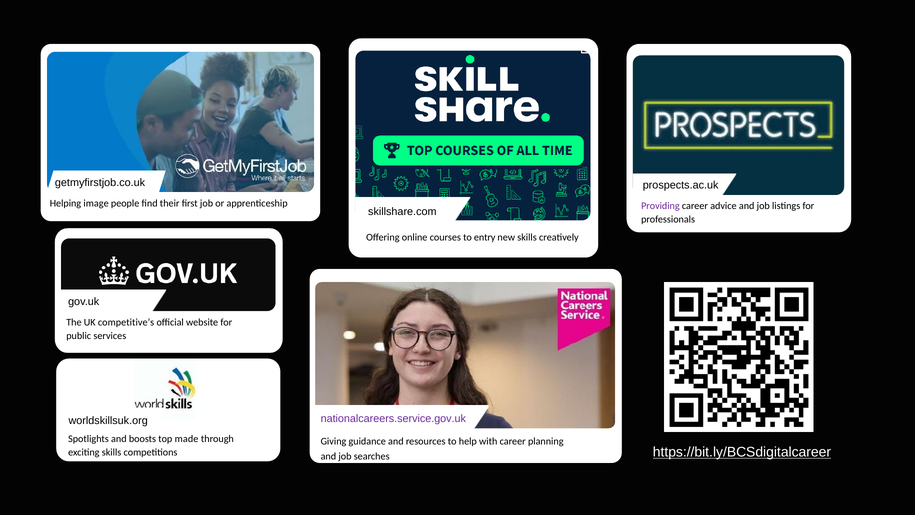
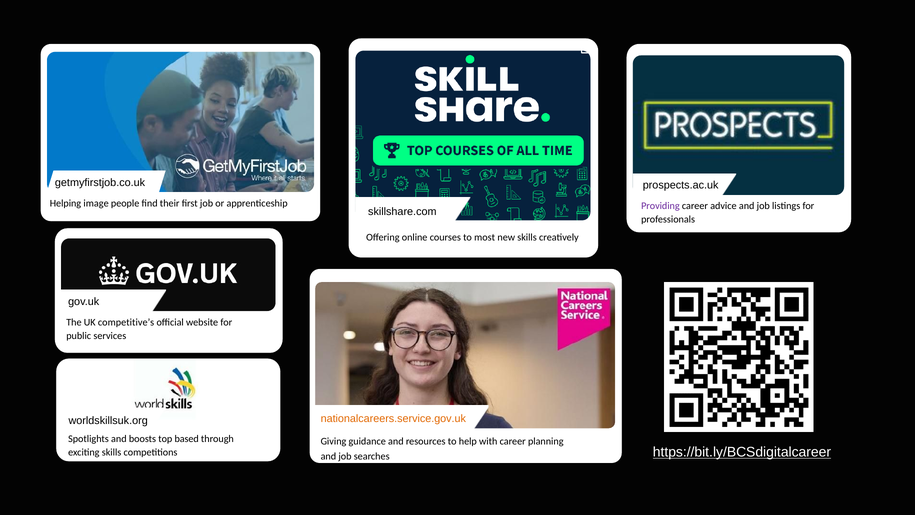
entry: entry -> most
nationalcareers.service.gov.uk colour: purple -> orange
made: made -> based
